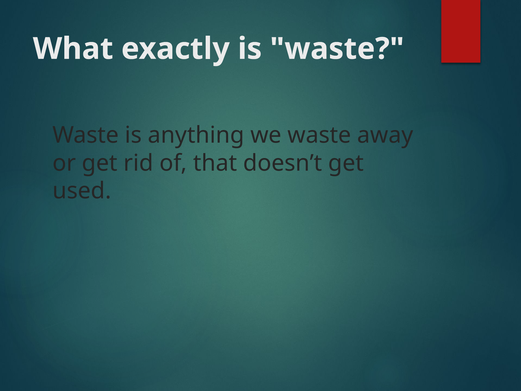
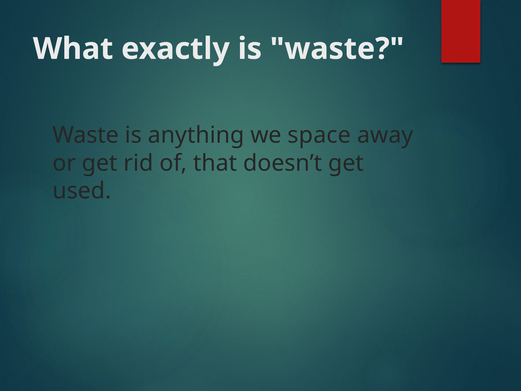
we waste: waste -> space
